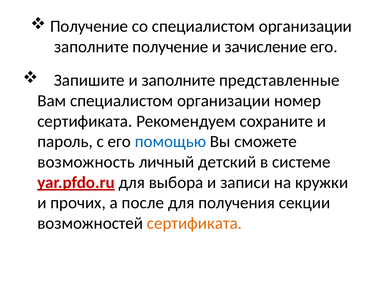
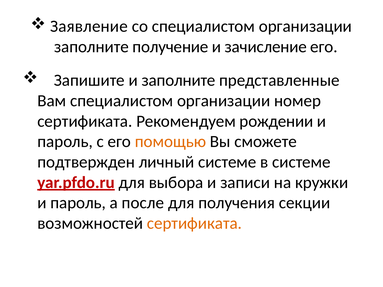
Получение at (89, 26): Получение -> Заявление
сохраните: сохраните -> рождении
помощью colour: blue -> orange
возможность: возможность -> подтвержден
личный детский: детский -> системе
прочих at (78, 203): прочих -> пароль
